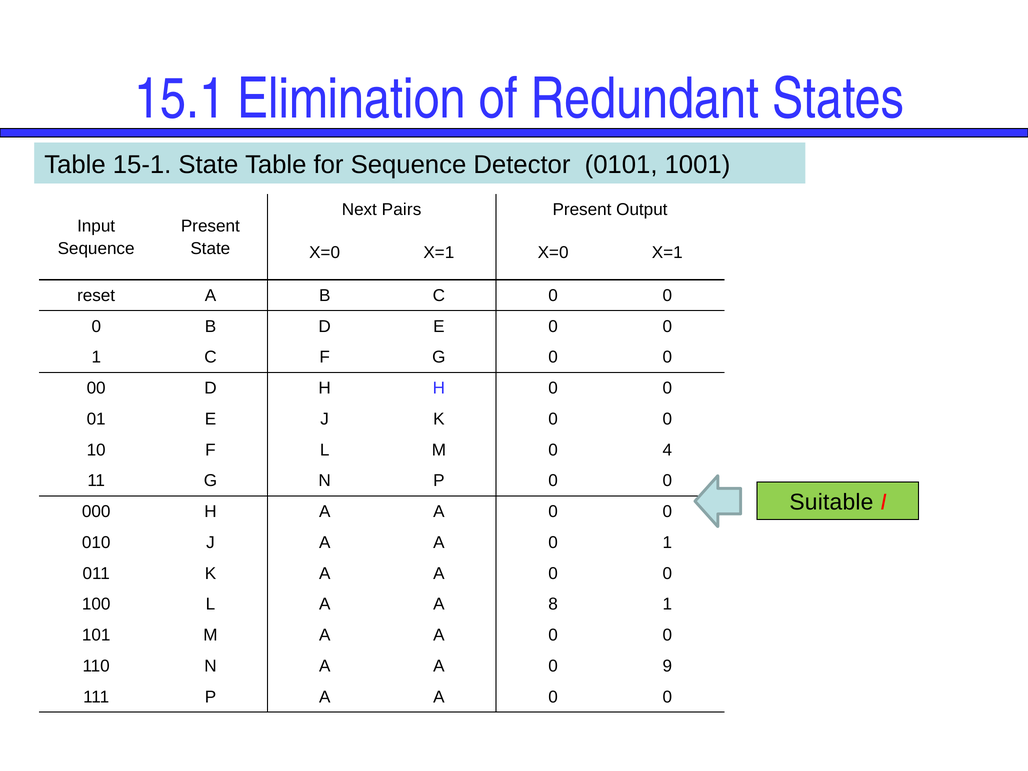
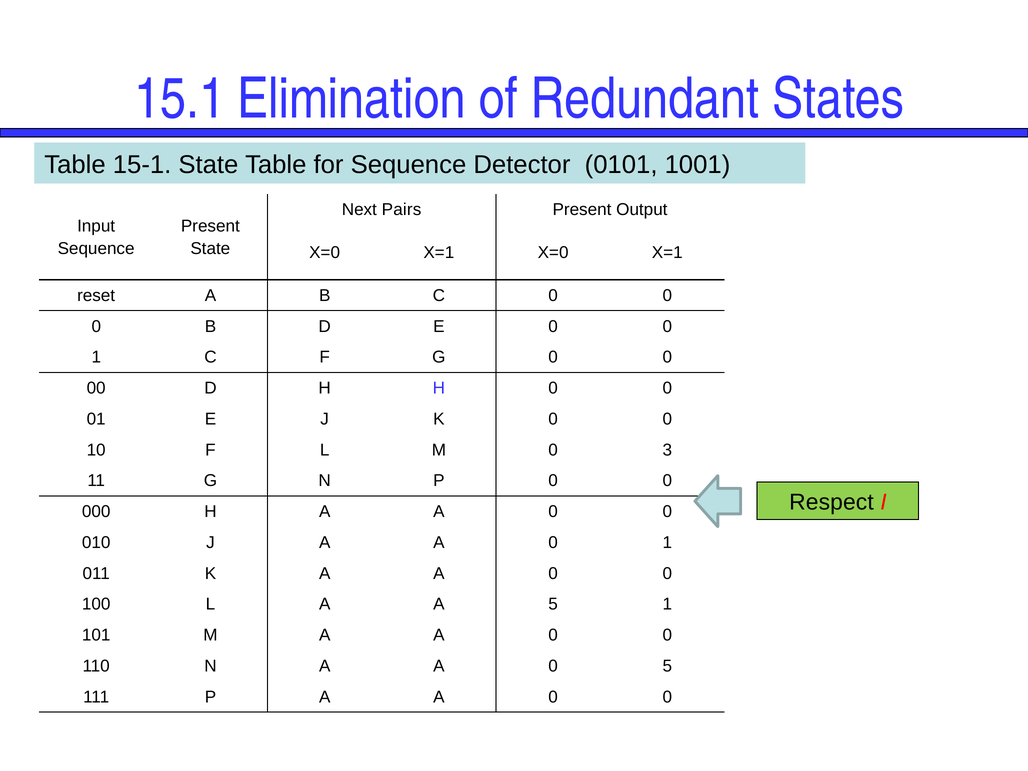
4: 4 -> 3
Suitable: Suitable -> Respect
A 8: 8 -> 5
0 9: 9 -> 5
